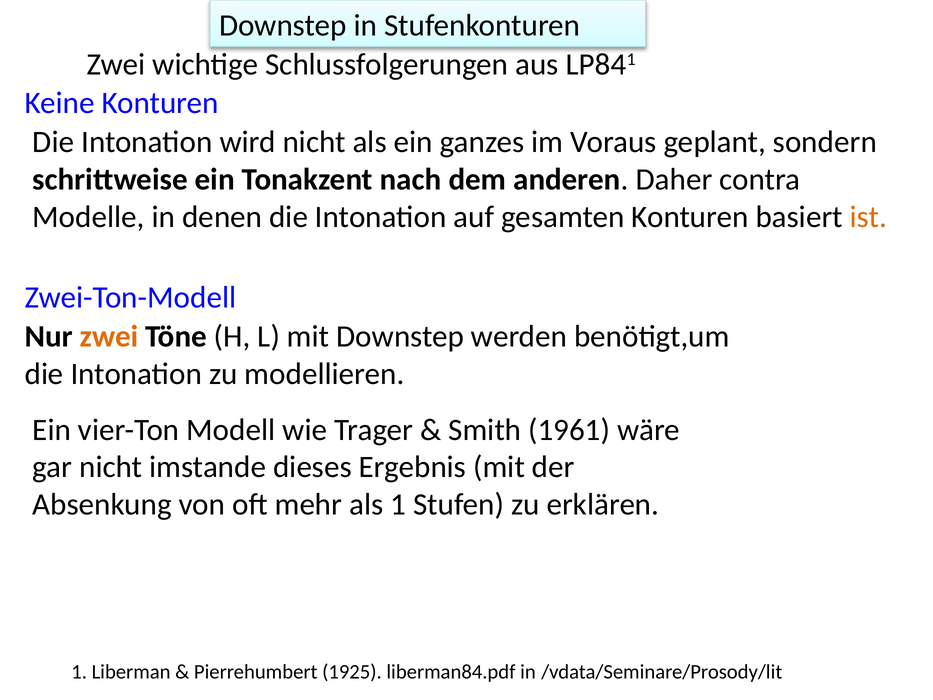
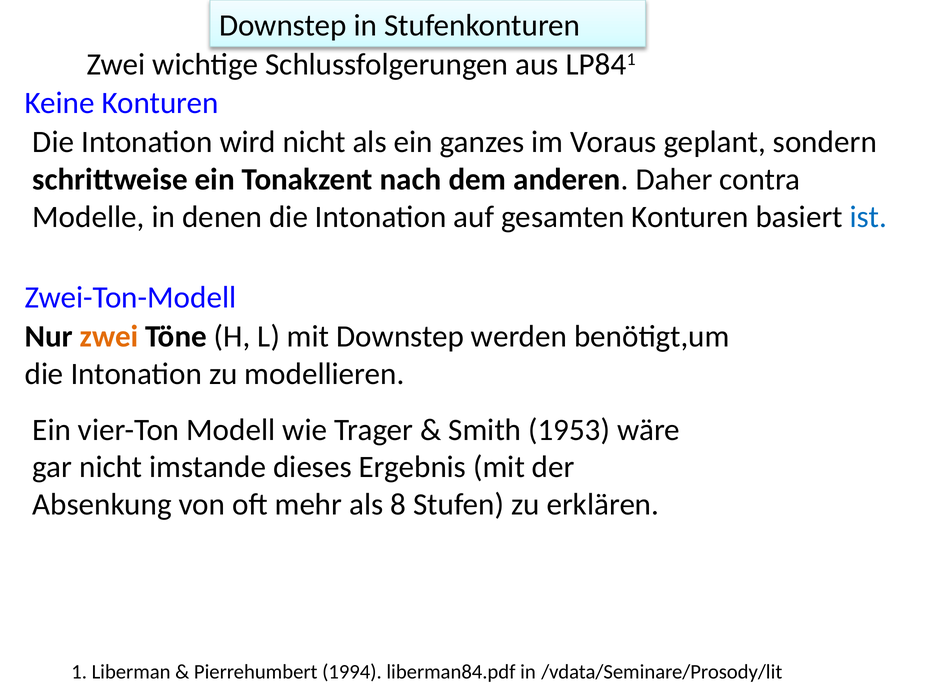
ist colour: orange -> blue
1961: 1961 -> 1953
als 1: 1 -> 8
1925: 1925 -> 1994
